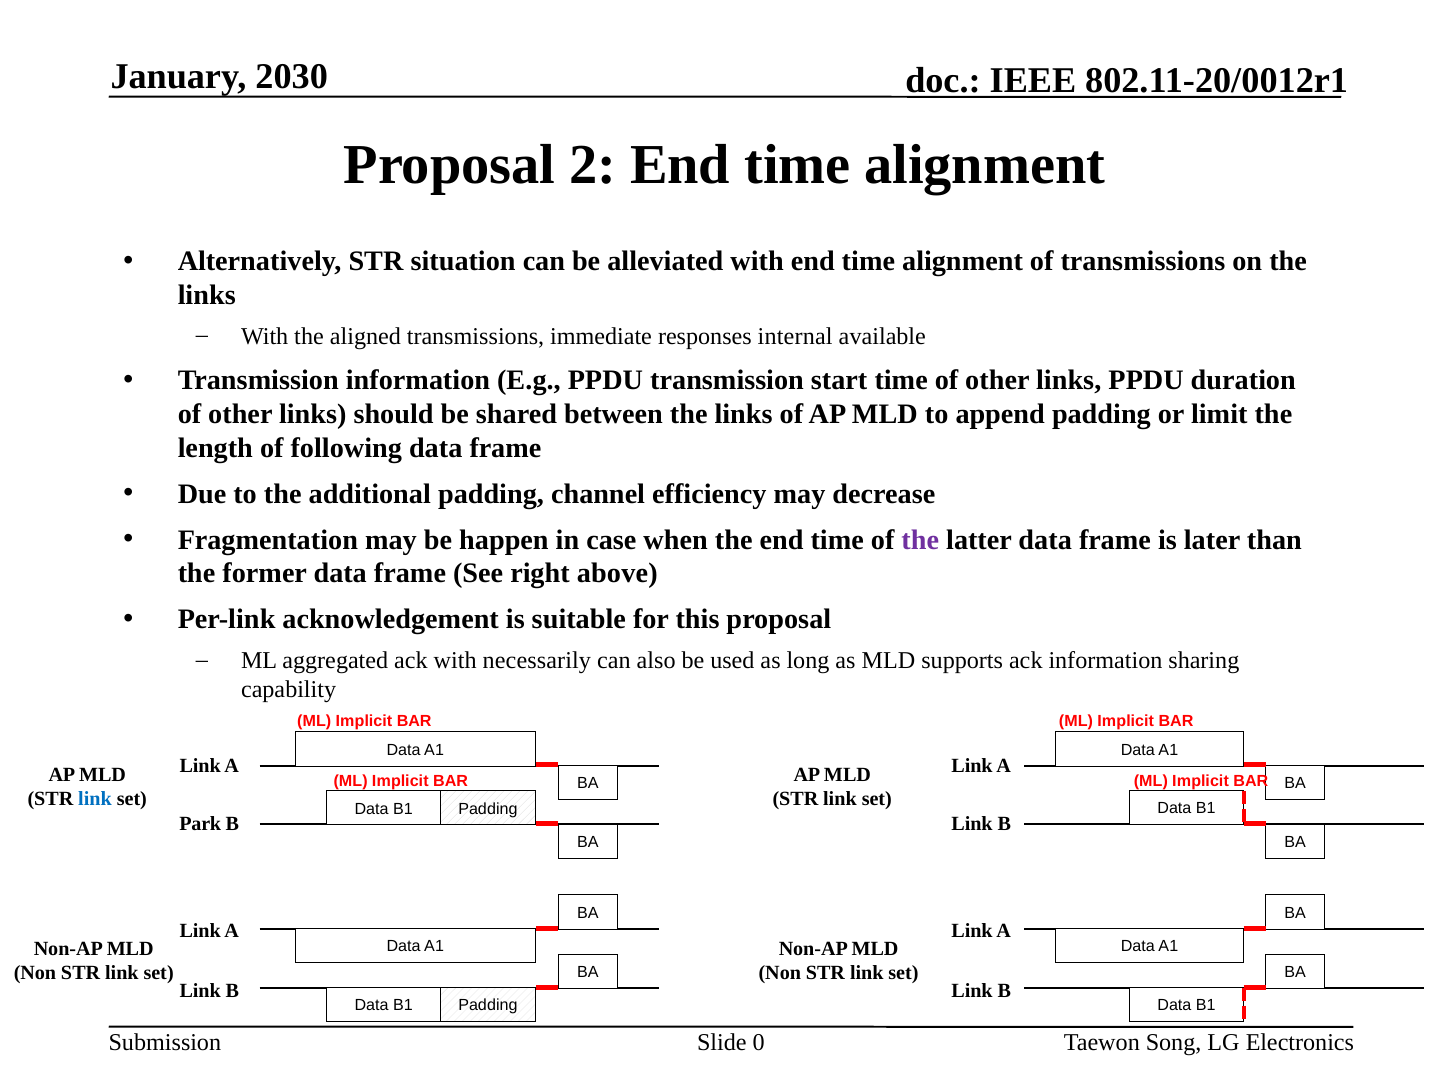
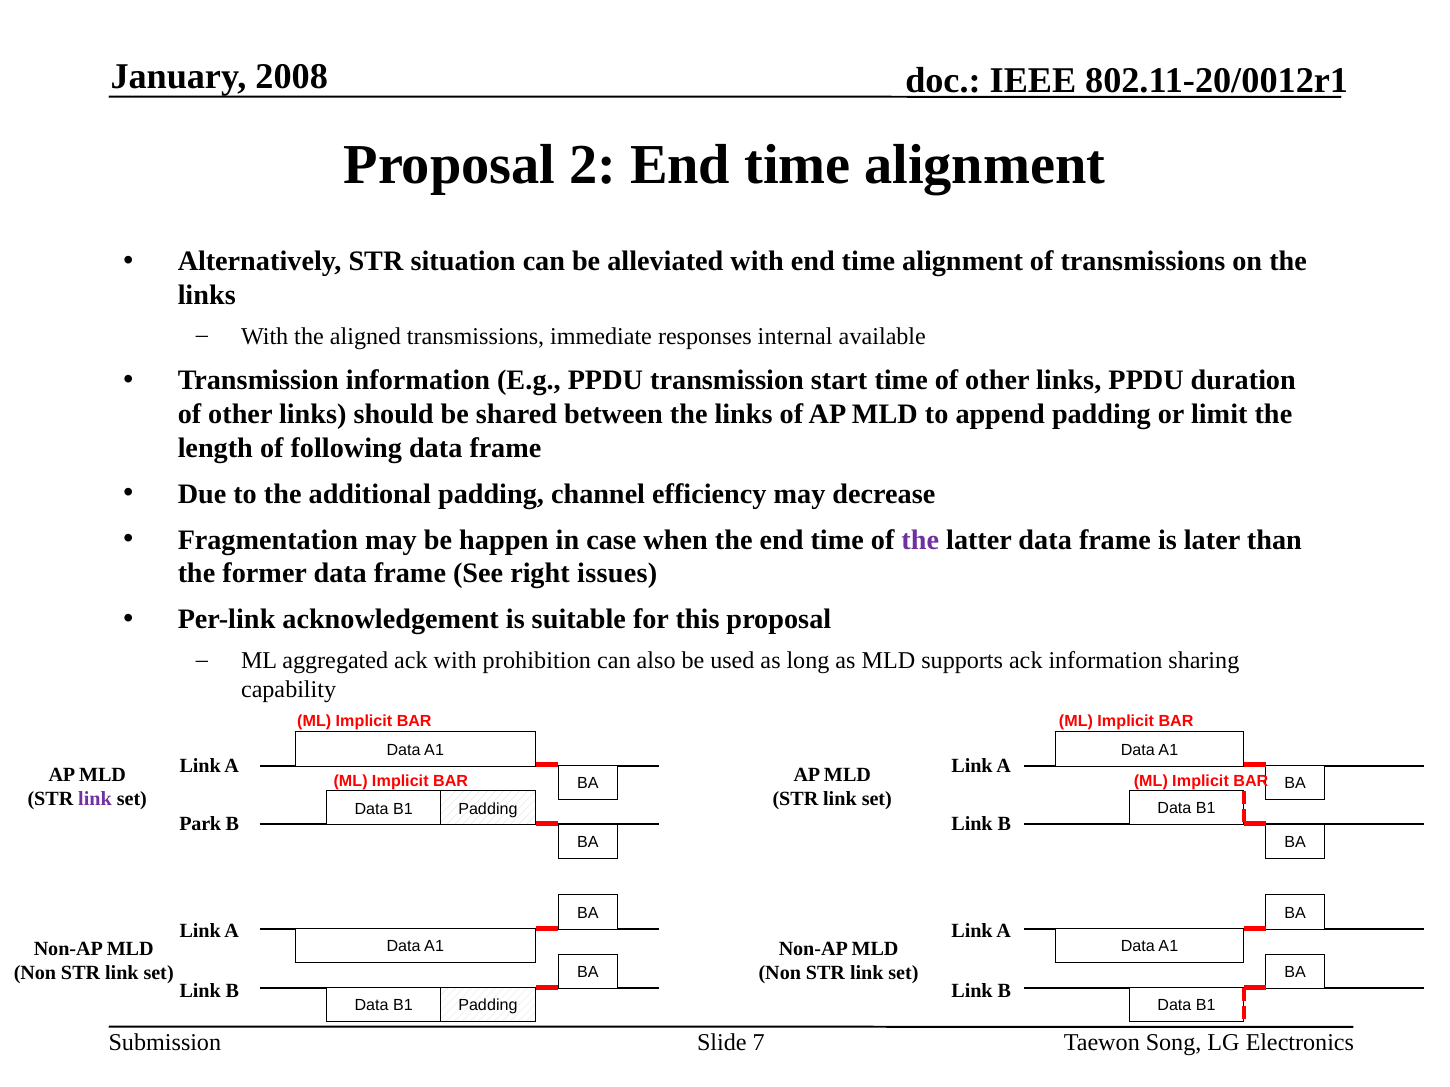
2030: 2030 -> 2008
above: above -> issues
necessarily: necessarily -> prohibition
link at (95, 799) colour: blue -> purple
0: 0 -> 7
